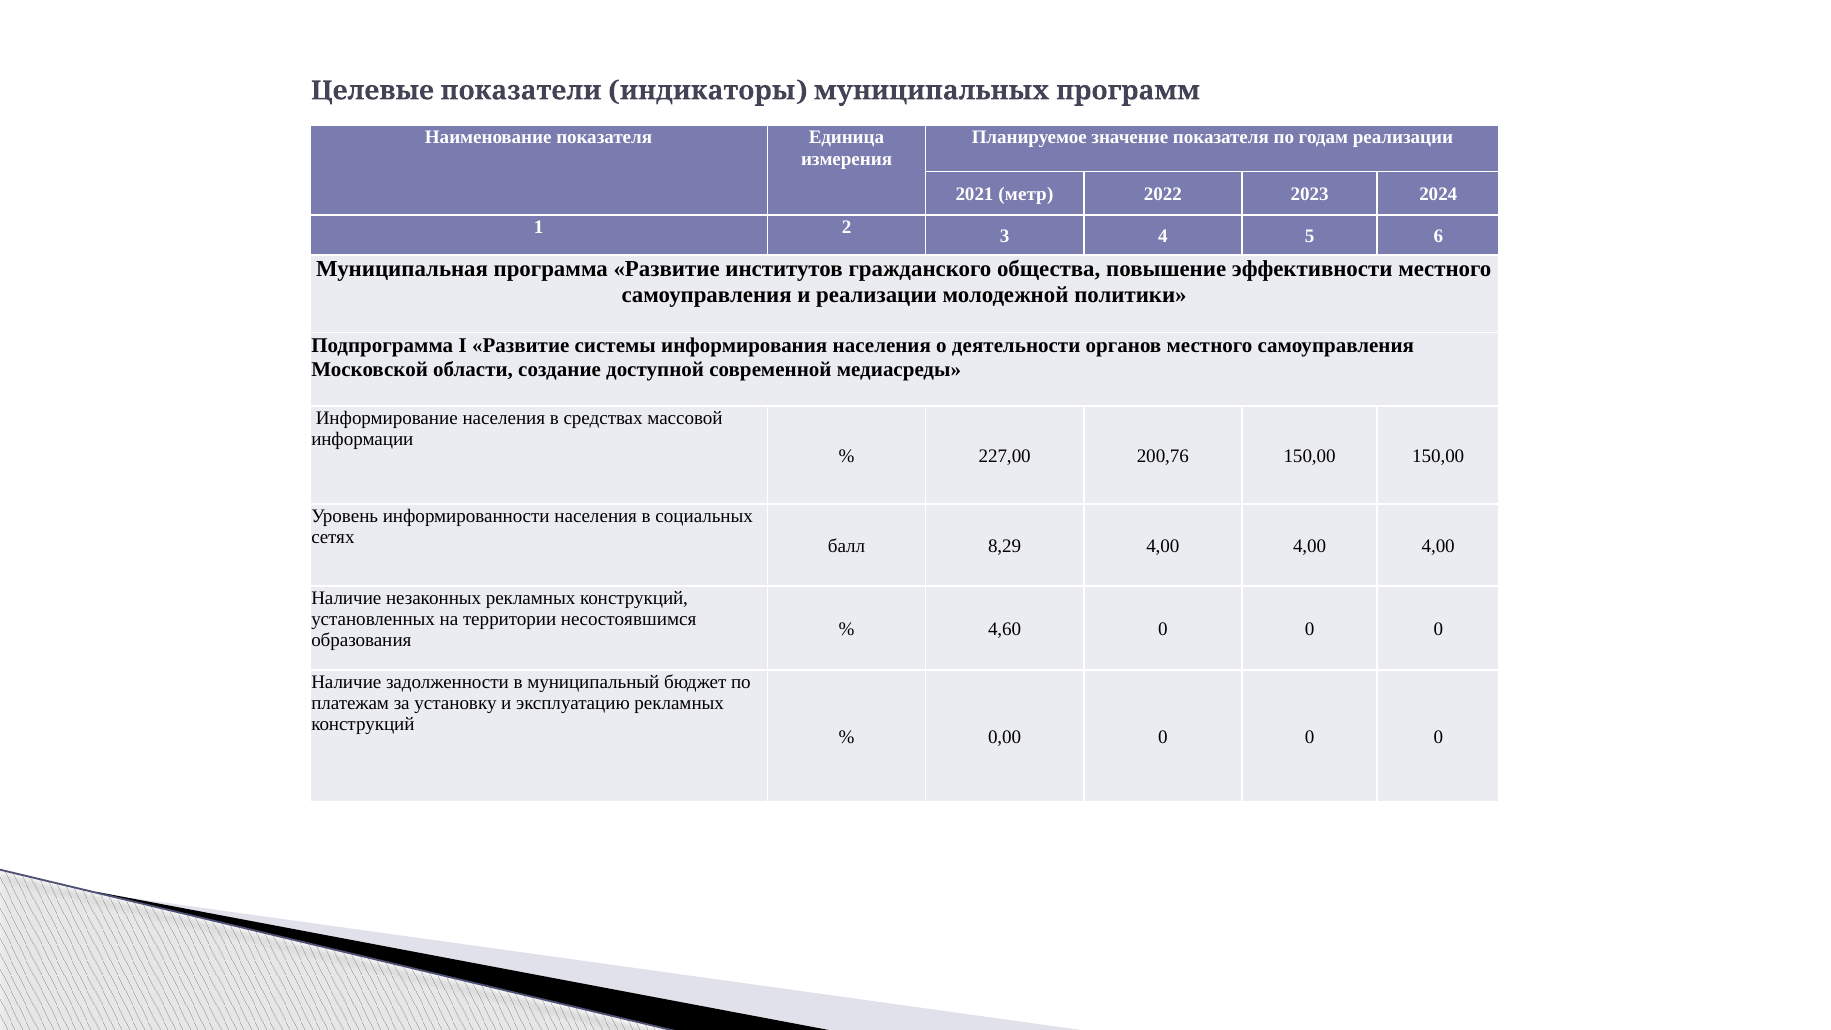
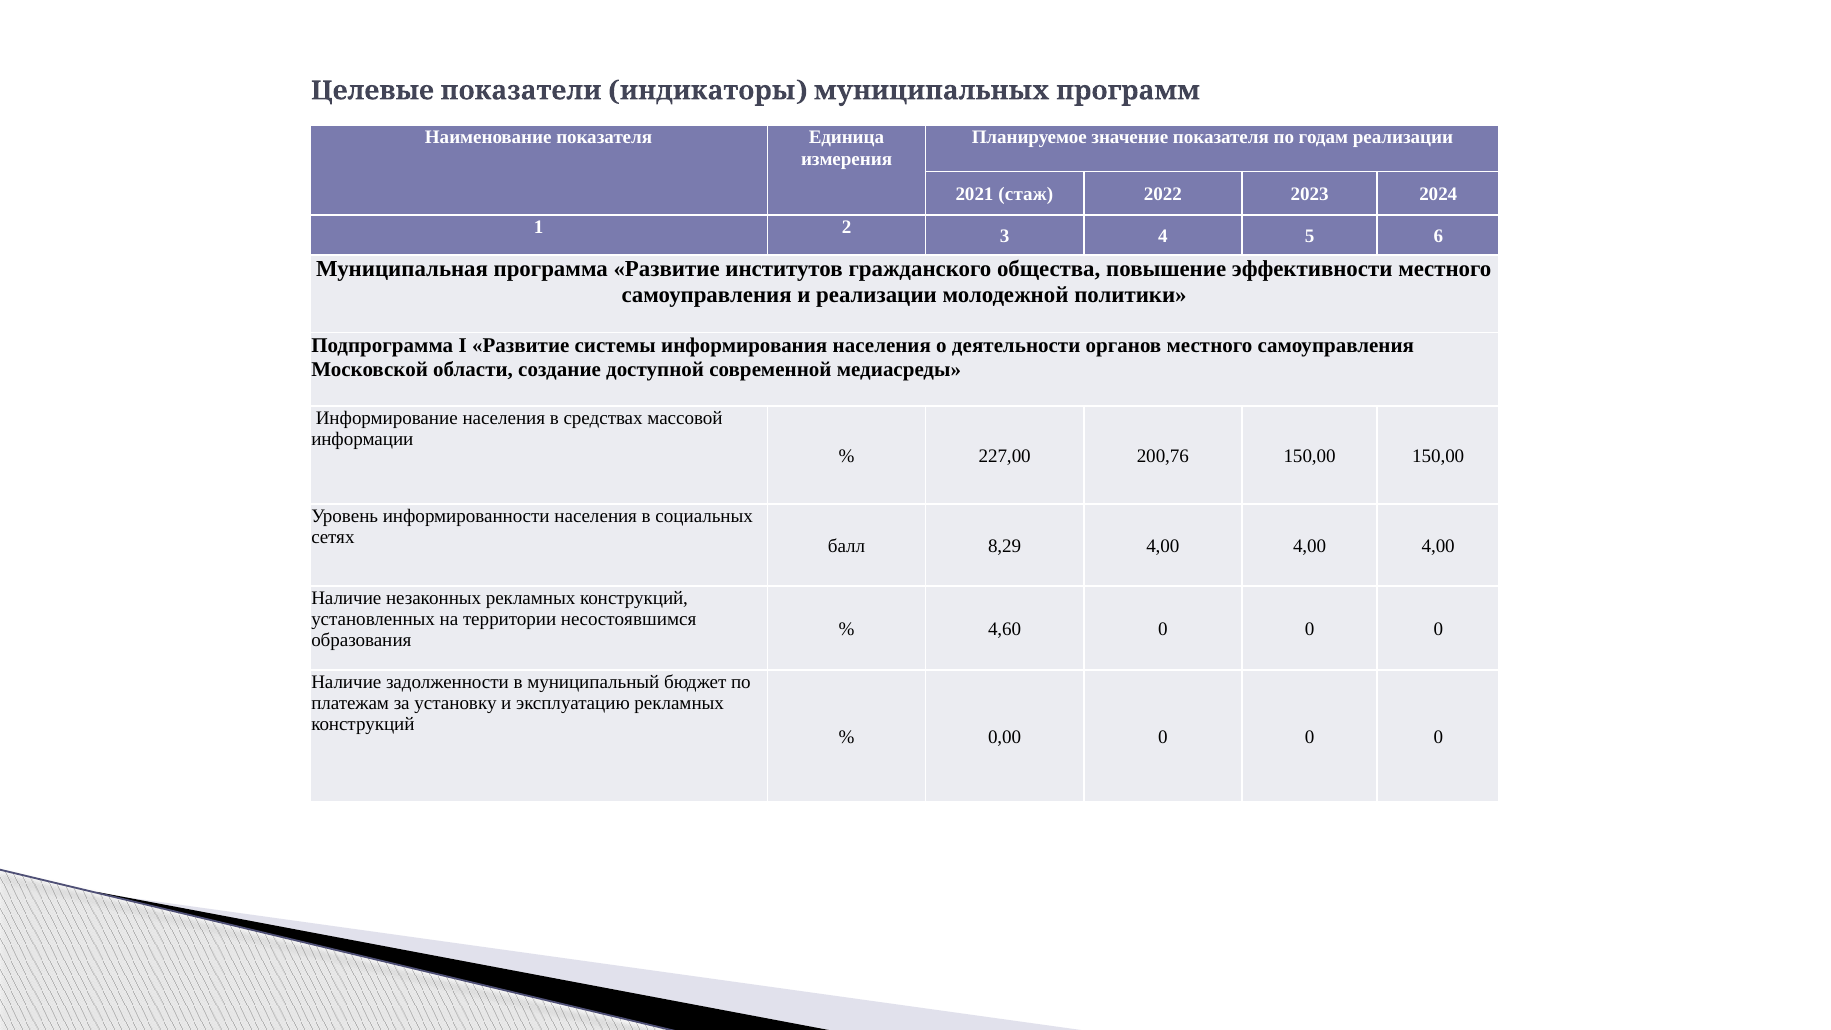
метр: метр -> стаж
